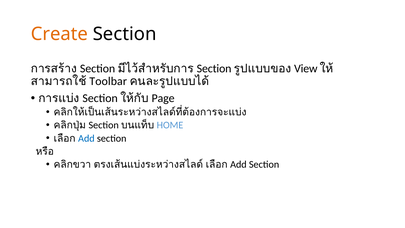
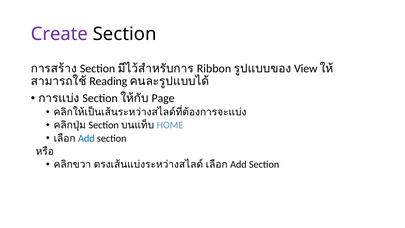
Create colour: orange -> purple
Section at (214, 68): Section -> Ribbon
Toolbar: Toolbar -> Reading
